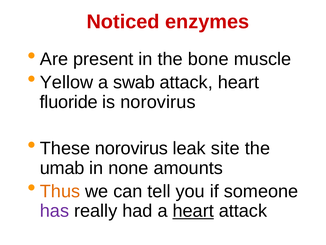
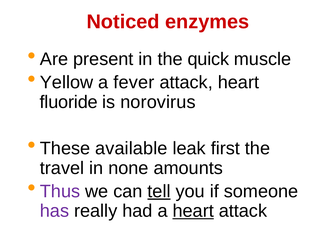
bone: bone -> quick
swab: swab -> fever
These norovirus: norovirus -> available
site: site -> first
umab: umab -> travel
Thus colour: orange -> purple
tell underline: none -> present
